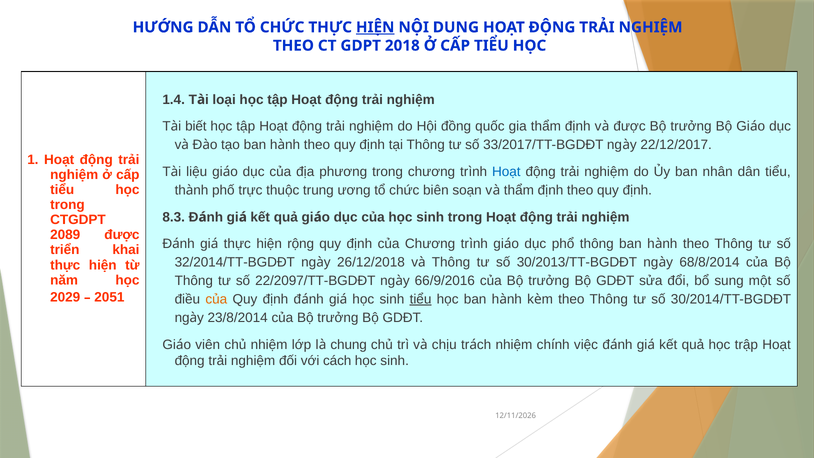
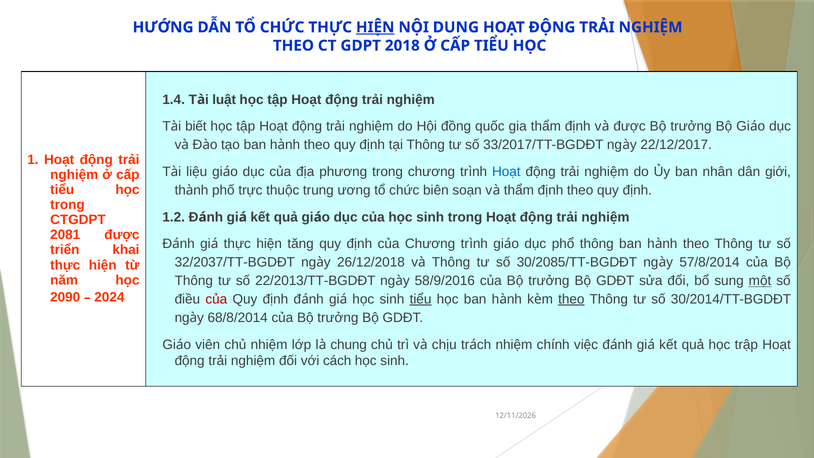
loại: loại -> luật
dân tiểu: tiểu -> giới
8.3: 8.3 -> 1.2
2089: 2089 -> 2081
rộng: rộng -> tăng
32/2014/TT-BGDĐT: 32/2014/TT-BGDĐT -> 32/2037/TT-BGDĐT
30/2013/TT-BGDĐT: 30/2013/TT-BGDĐT -> 30/2085/TT-BGDĐT
68/8/2014: 68/8/2014 -> 57/8/2014
22/2097/TT-BGDĐT: 22/2097/TT-BGDĐT -> 22/2013/TT-BGDĐT
66/9/2016: 66/9/2016 -> 58/9/2016
một underline: none -> present
2029: 2029 -> 2090
2051: 2051 -> 2024
của at (216, 299) colour: orange -> red
theo at (571, 299) underline: none -> present
23/8/2014: 23/8/2014 -> 68/8/2014
